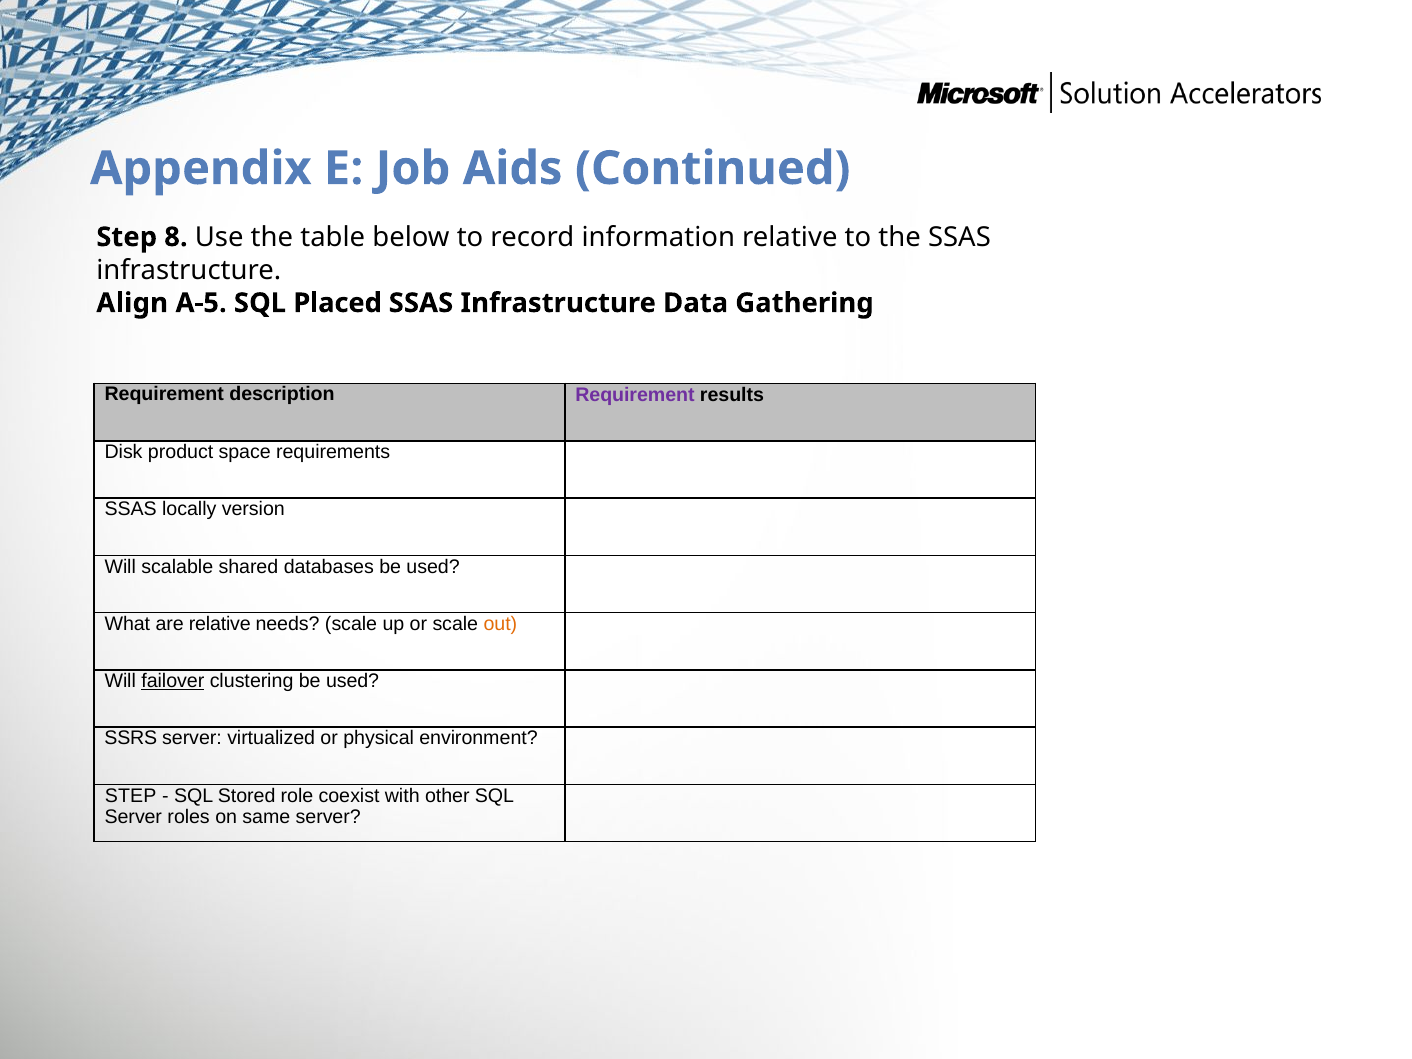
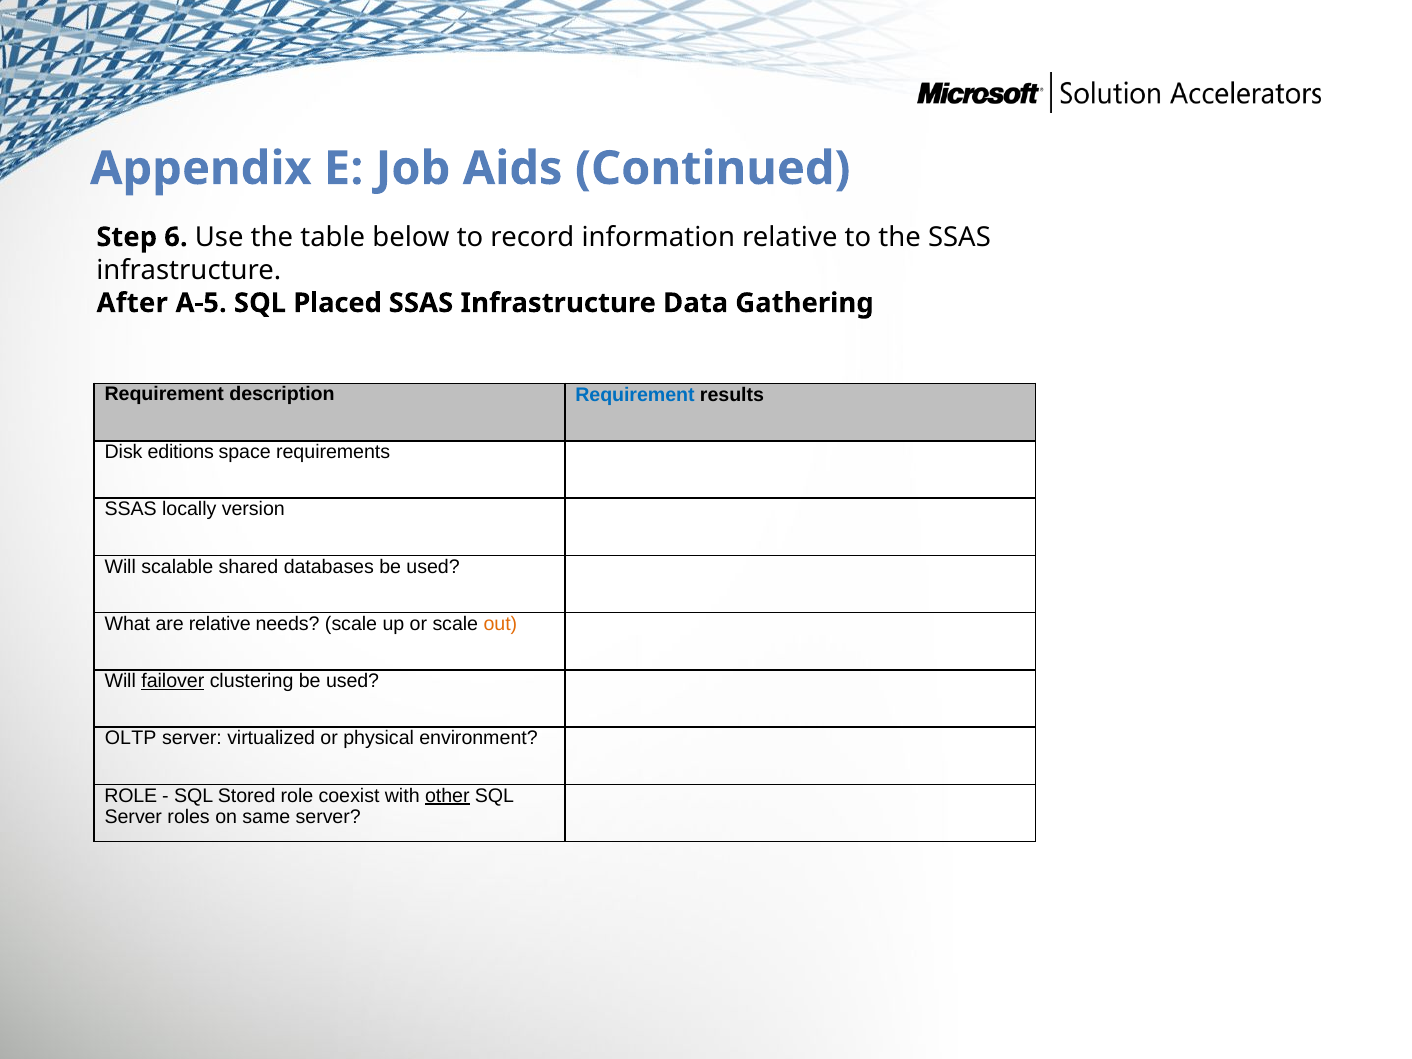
8: 8 -> 6
Align: Align -> After
Requirement at (635, 395) colour: purple -> blue
product: product -> editions
SSRS: SSRS -> OLTP
STEP at (131, 796): STEP -> ROLE
other underline: none -> present
